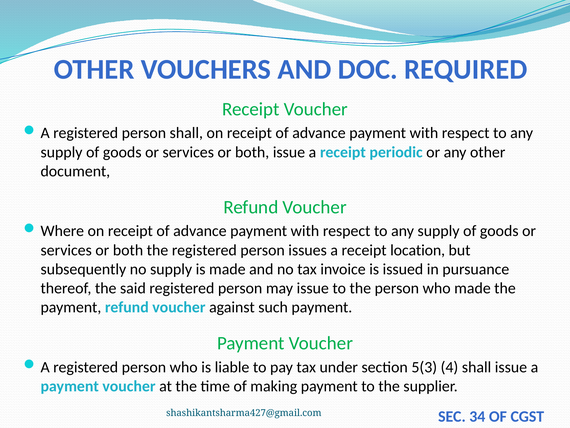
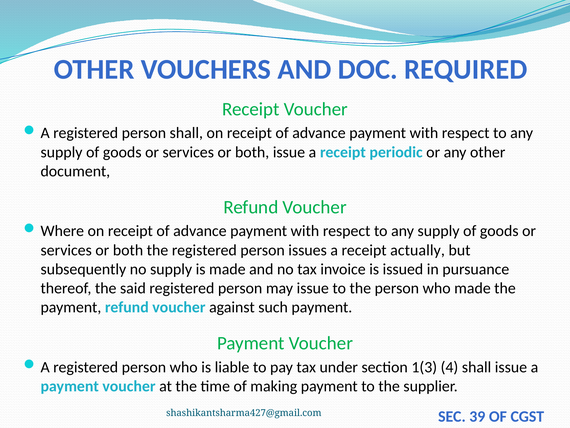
location: location -> actually
5(3: 5(3 -> 1(3
34: 34 -> 39
